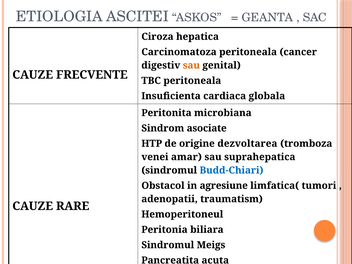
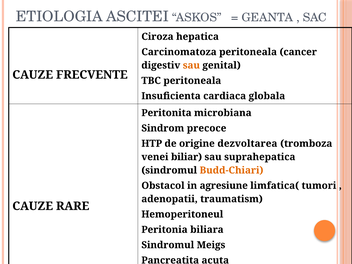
asociate: asociate -> precoce
amar: amar -> biliar
Budd-Chiari colour: blue -> orange
